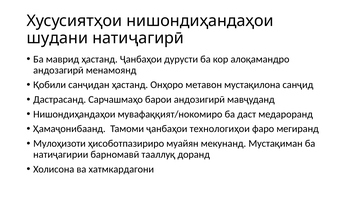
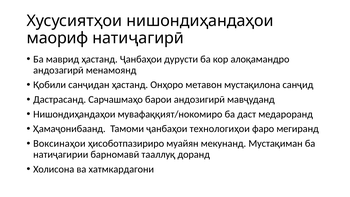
шудани: шудани -> маориф
Мулоҳизоти: Мулоҳизоти -> Воксинаҳои
